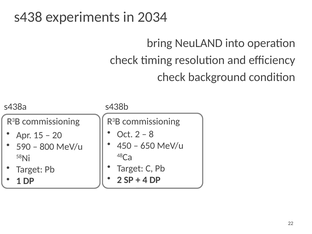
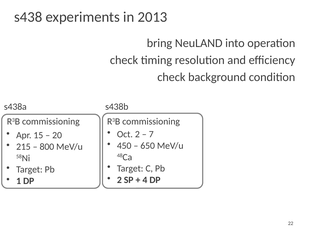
2034: 2034 -> 2013
8: 8 -> 7
590: 590 -> 215
